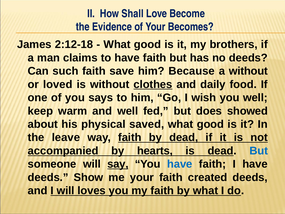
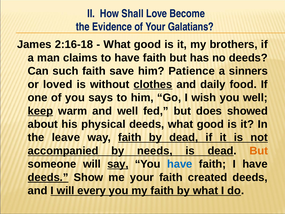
Becomes: Becomes -> Galatians
2:12-18: 2:12-18 -> 2:16-18
Because: Because -> Patience
a without: without -> sinners
keep underline: none -> present
physical saved: saved -> deeds
hearts: hearts -> needs
But at (259, 151) colour: blue -> orange
deeds at (48, 177) underline: none -> present
loves: loves -> every
